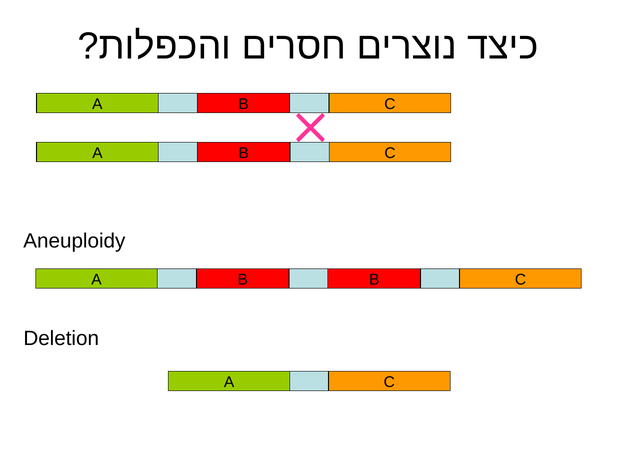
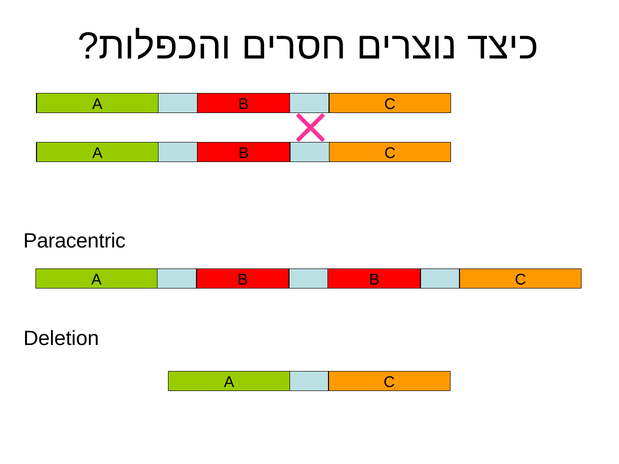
Aneuploidy: Aneuploidy -> Paracentric
